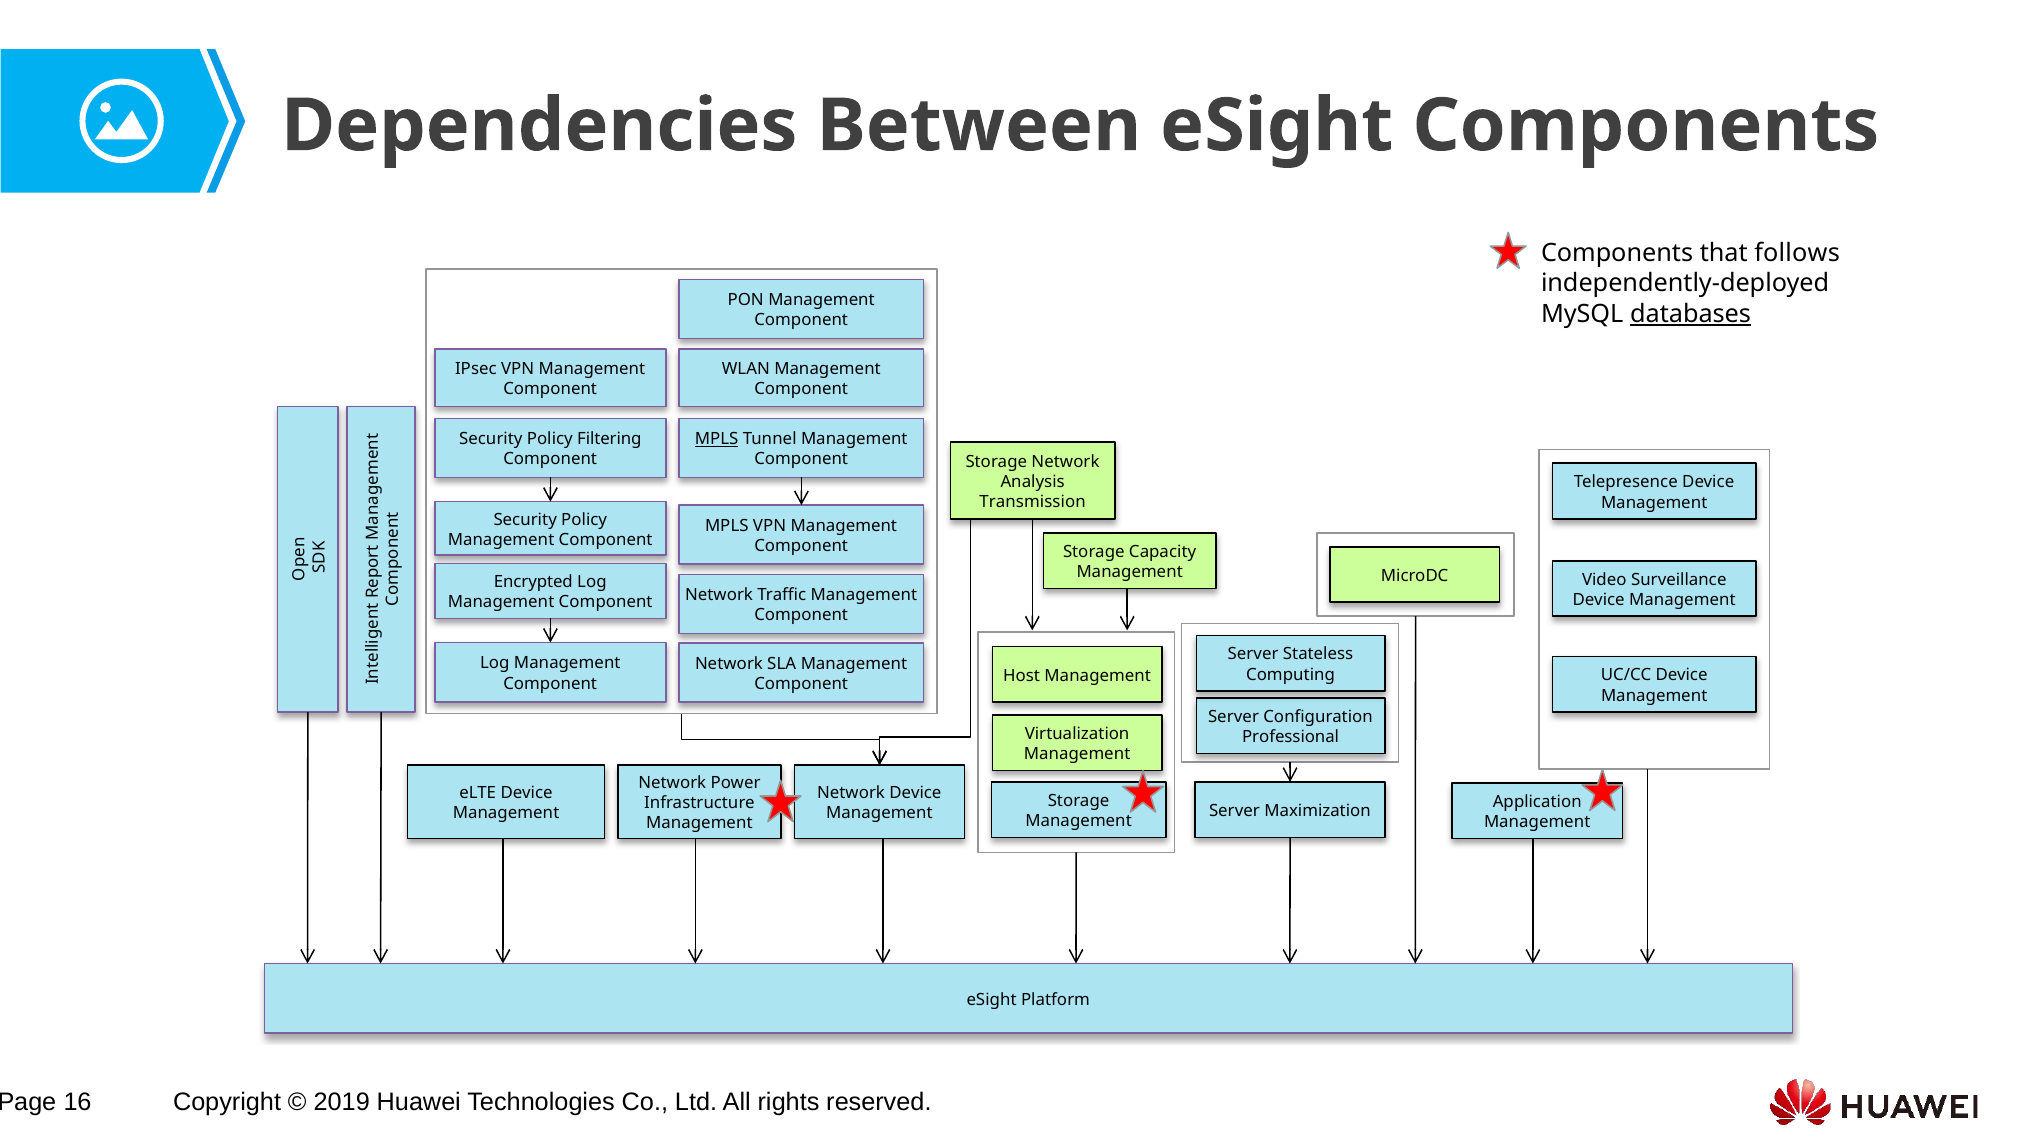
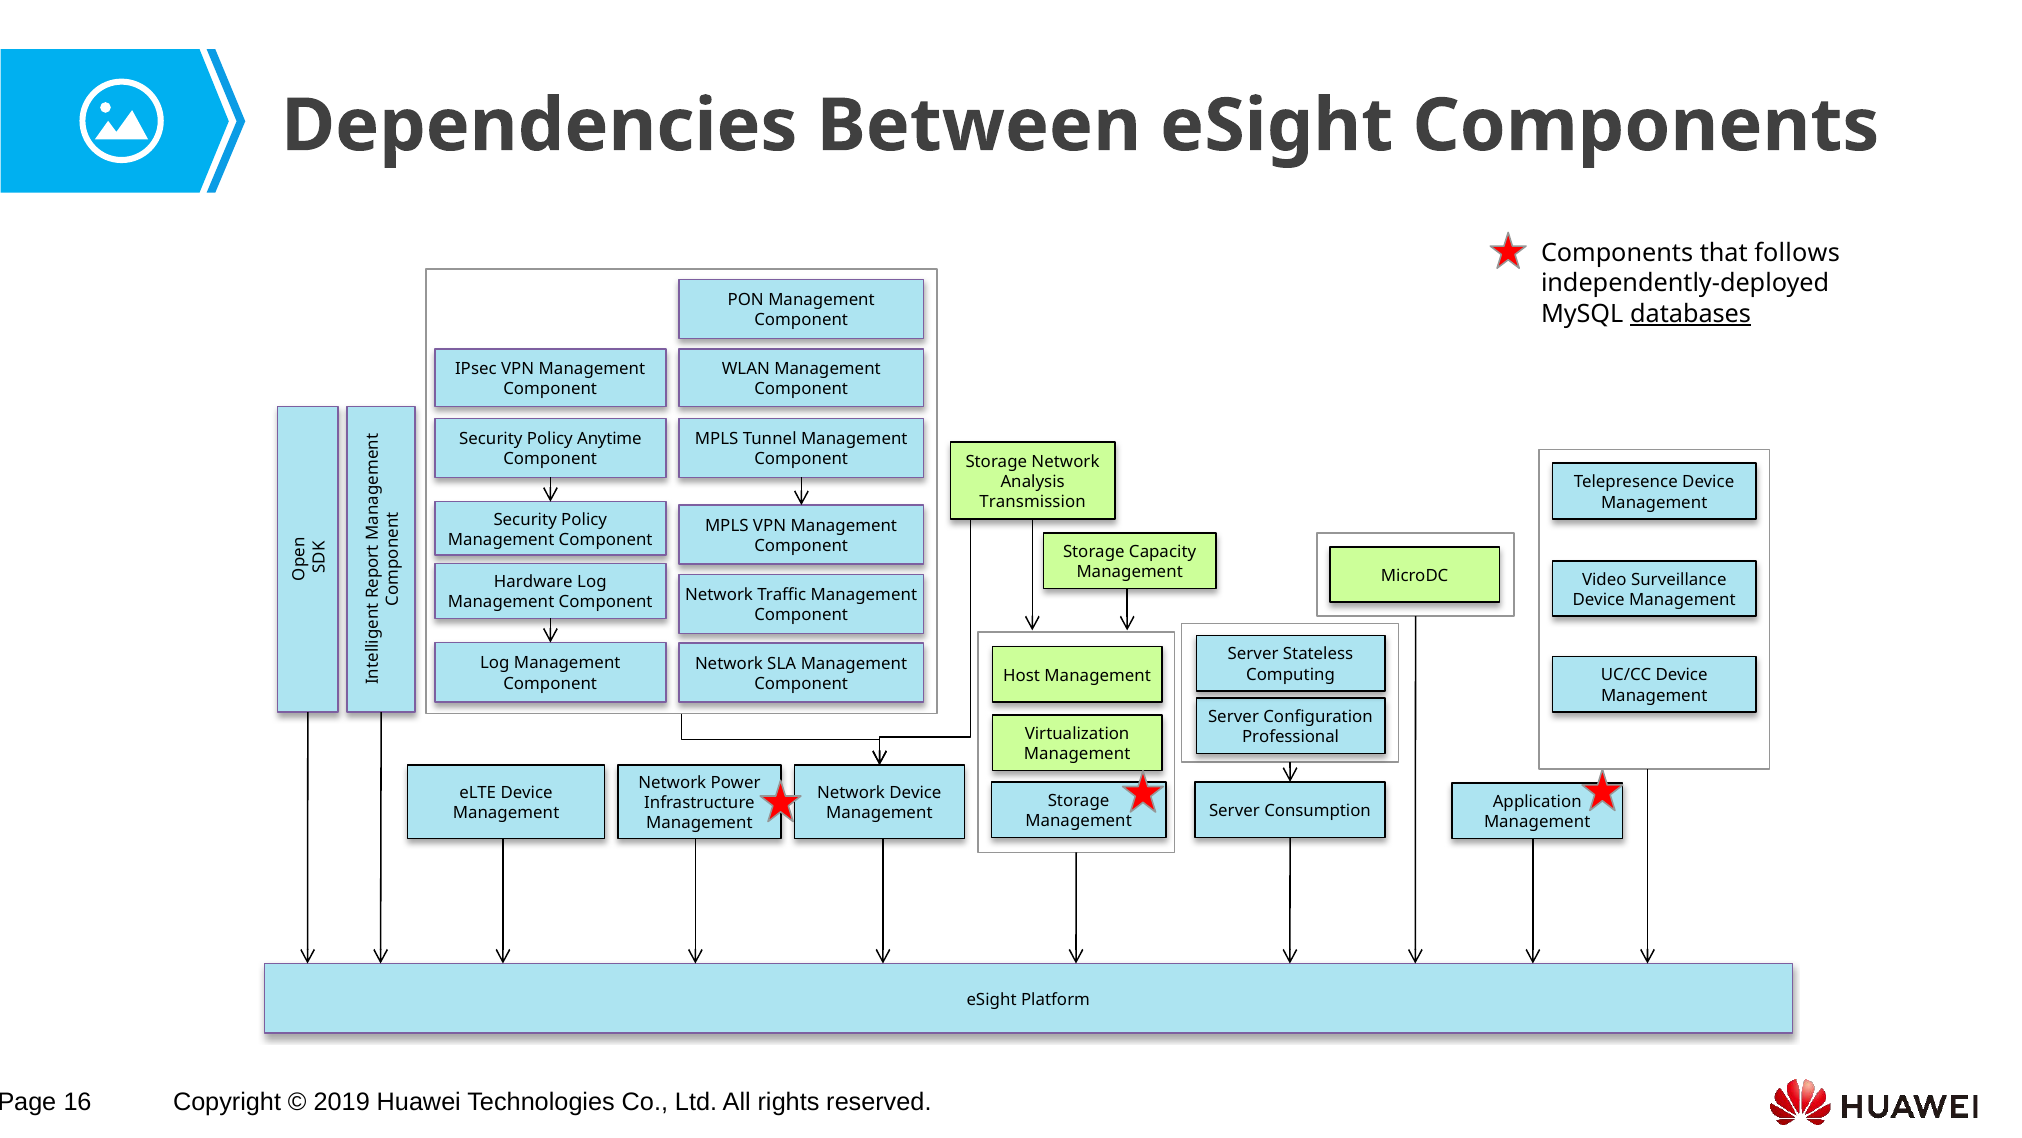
Filtering: Filtering -> Anytime
MPLS at (717, 439) underline: present -> none
Encrypted: Encrypted -> Hardware
Maximization: Maximization -> Consumption
